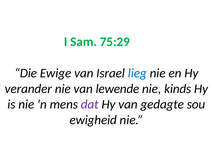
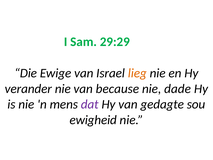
75:29: 75:29 -> 29:29
lieg colour: blue -> orange
lewende: lewende -> because
kinds: kinds -> dade
